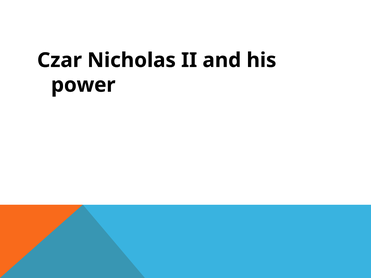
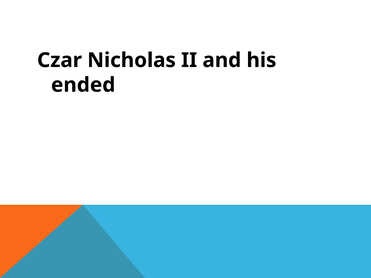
power: power -> ended
